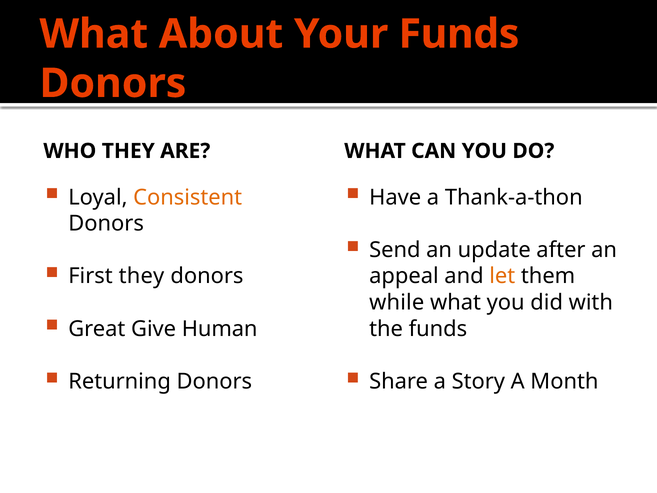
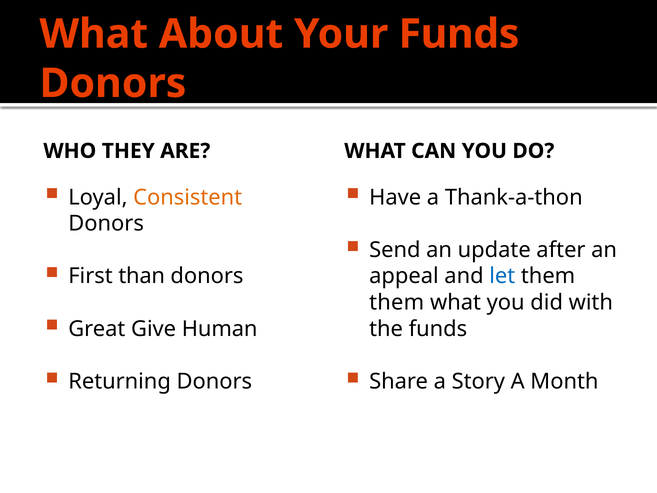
First they: they -> than
let colour: orange -> blue
while at (397, 302): while -> them
